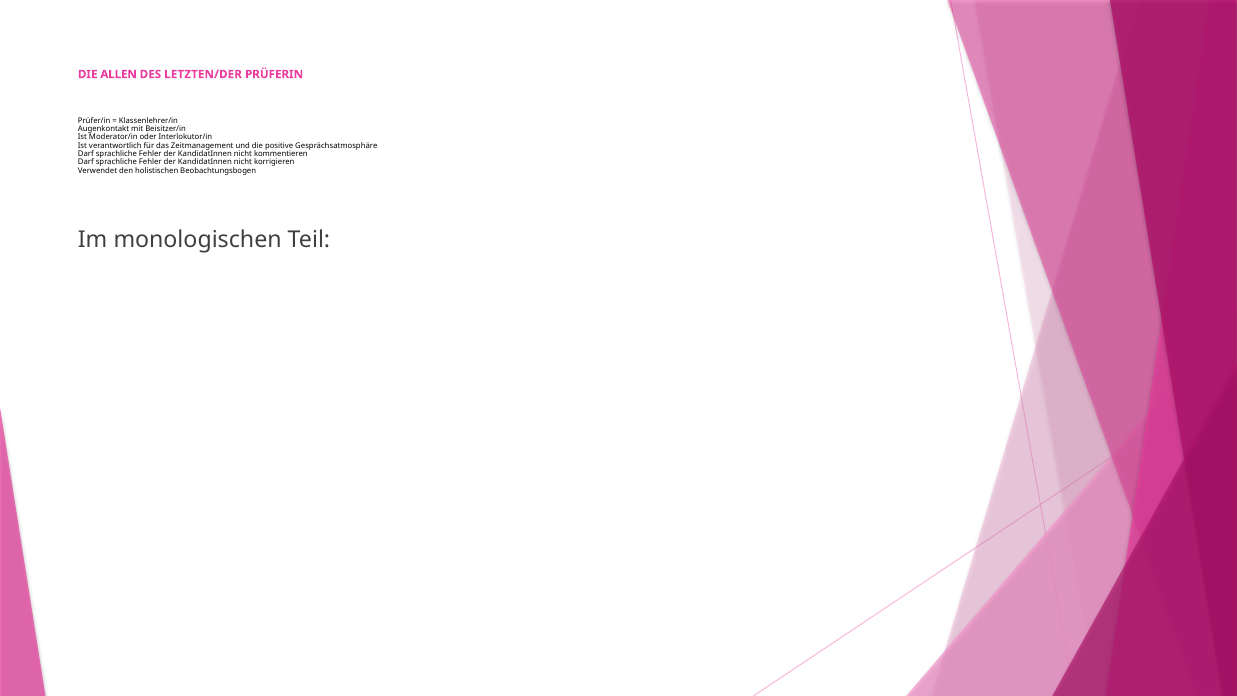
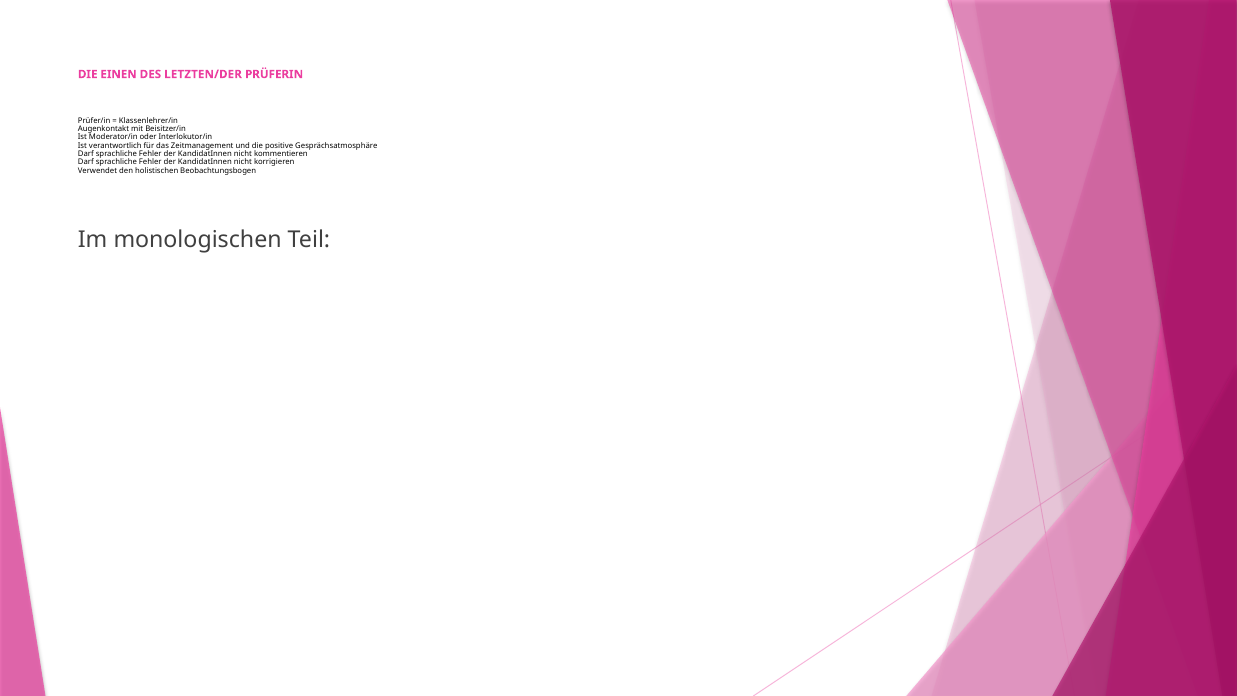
ALLEN: ALLEN -> EINEN
